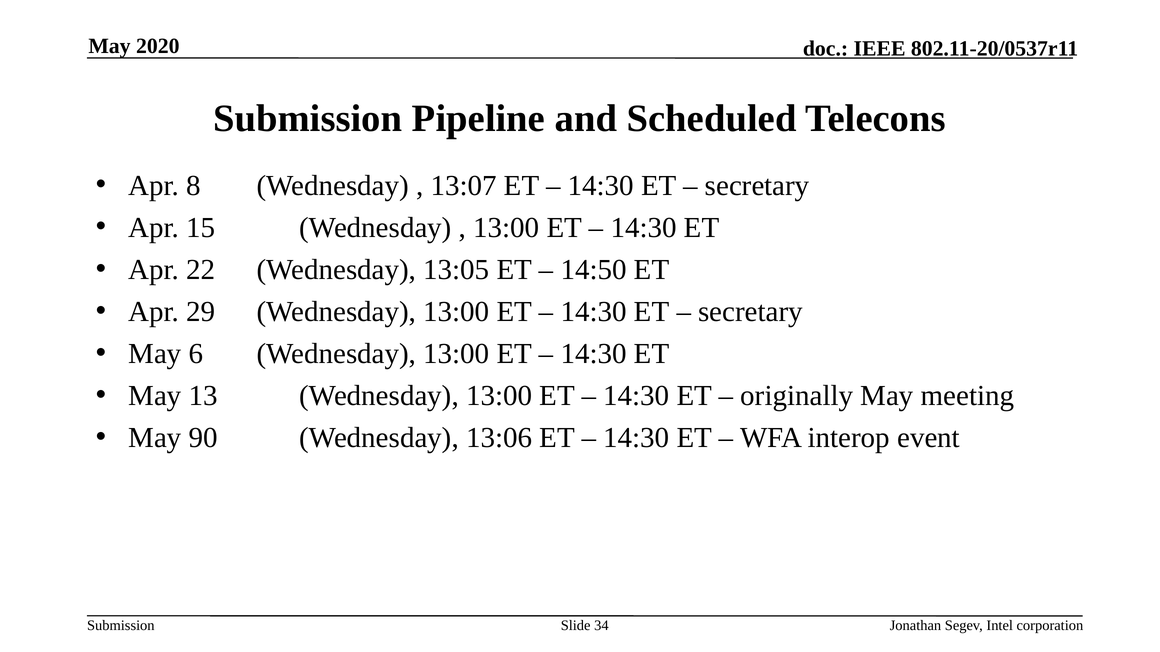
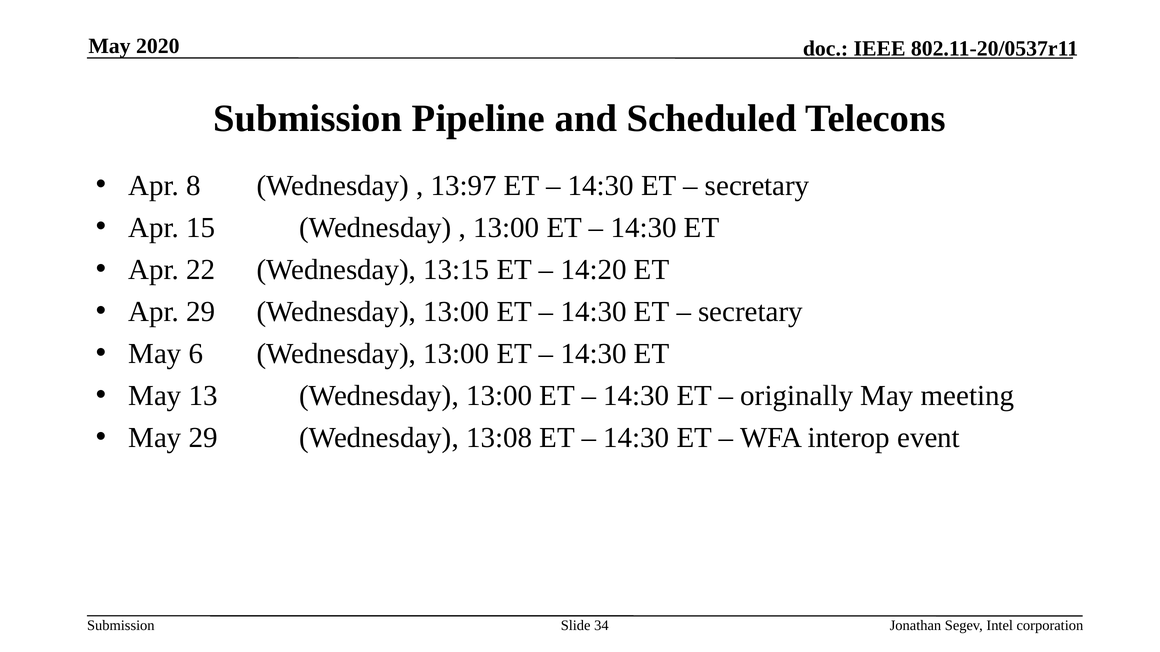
13:07: 13:07 -> 13:97
13:05: 13:05 -> 13:15
14:50: 14:50 -> 14:20
May 90: 90 -> 29
13:06: 13:06 -> 13:08
